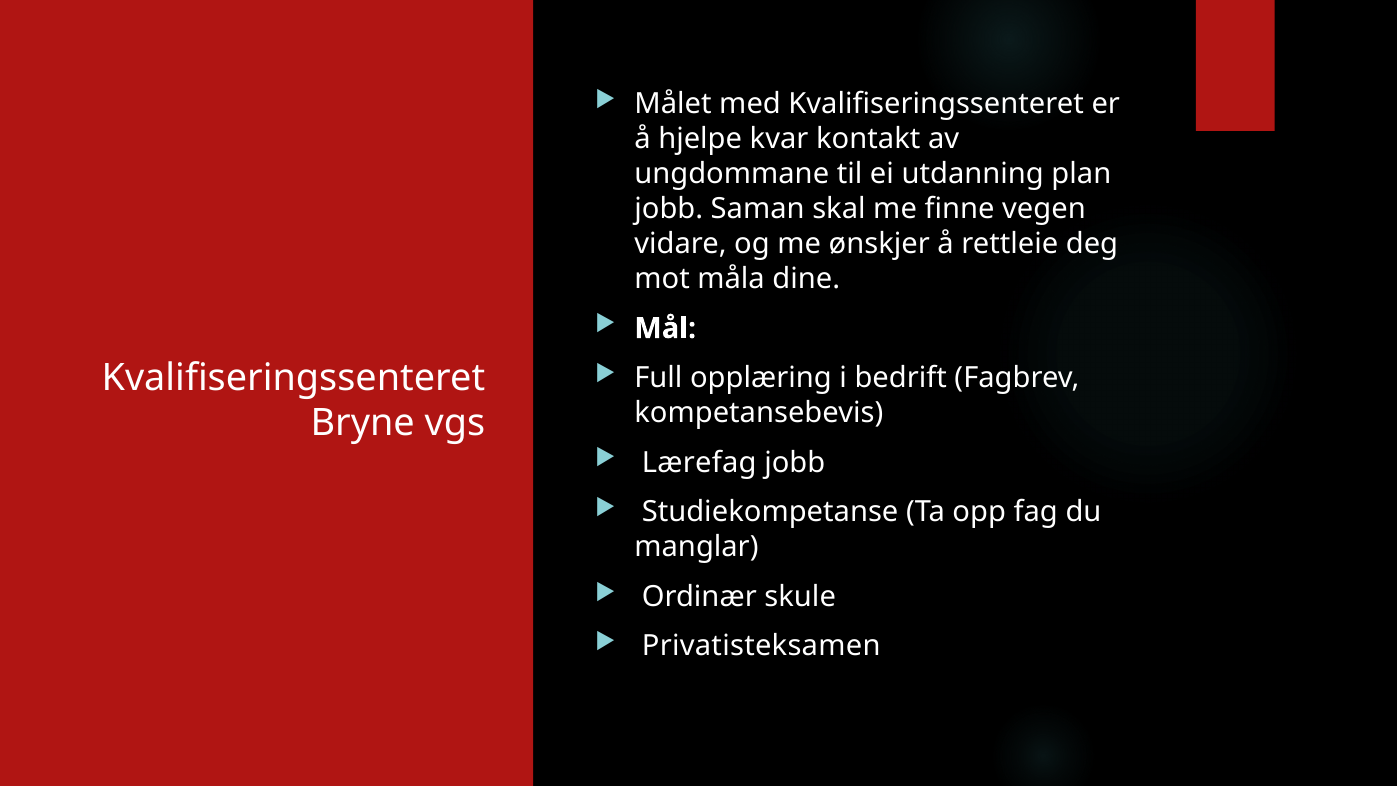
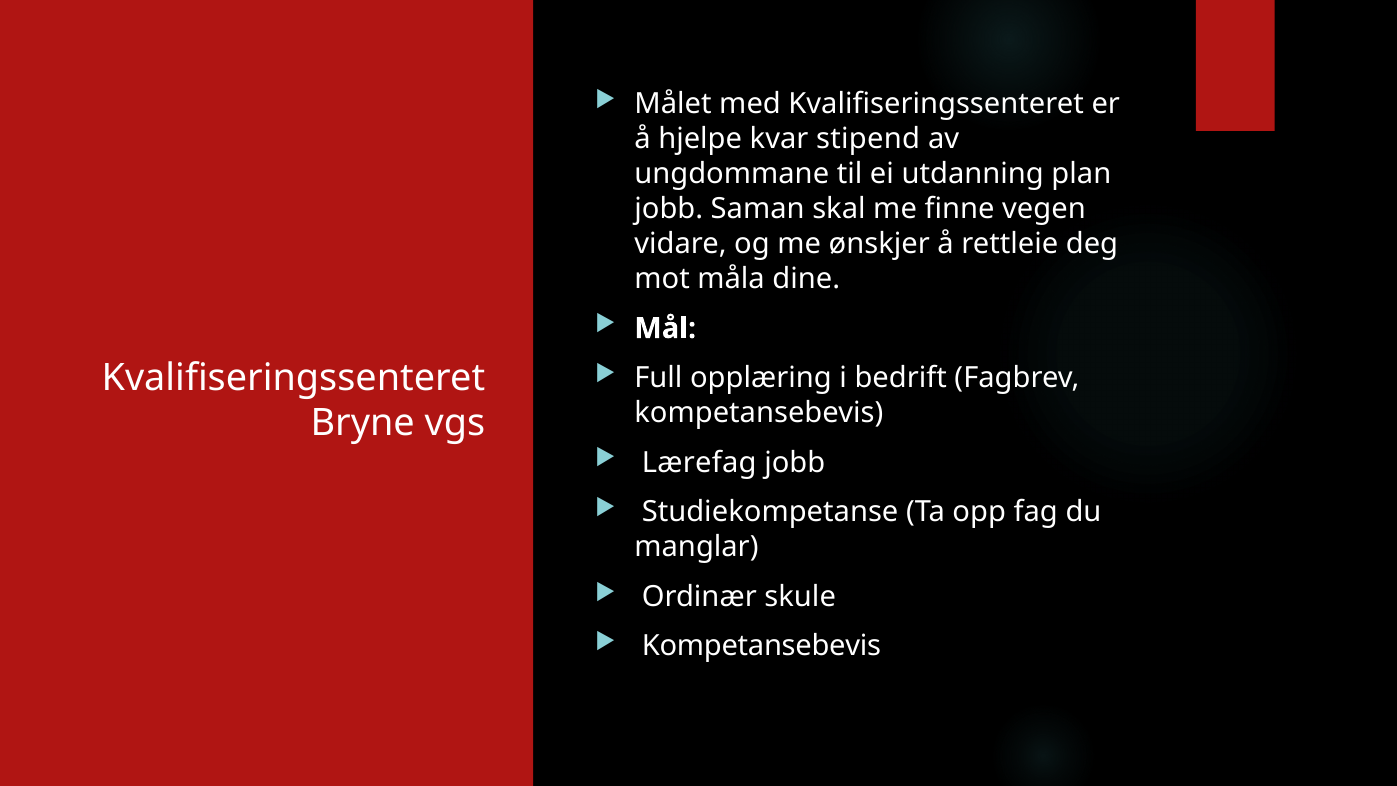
kontakt: kontakt -> stipend
Privatisteksamen at (761, 646): Privatisteksamen -> Kompetansebevis
